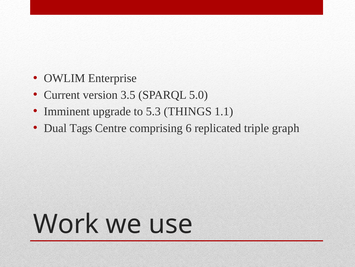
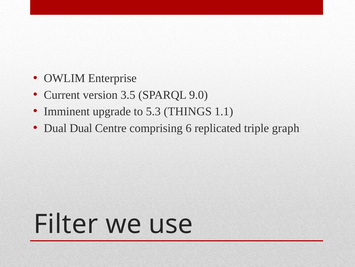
5.0: 5.0 -> 9.0
Dual Tags: Tags -> Dual
Work: Work -> Filter
